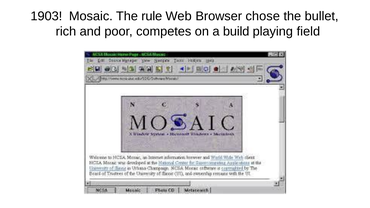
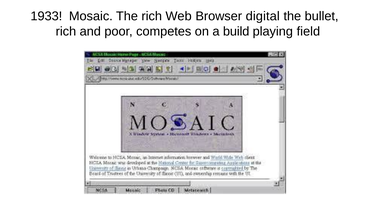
1903: 1903 -> 1933
The rule: rule -> rich
chose: chose -> digital
